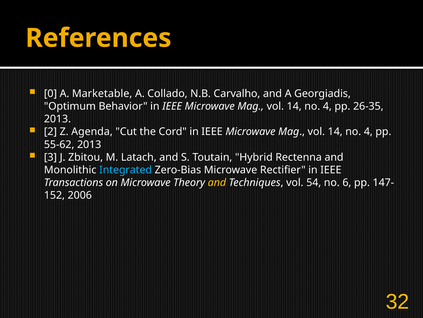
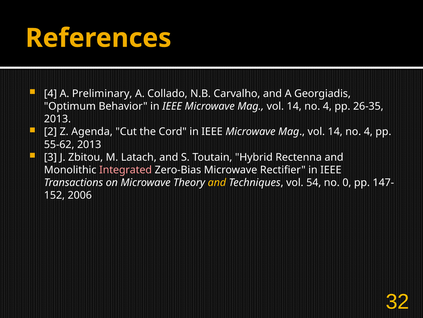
0 at (50, 93): 0 -> 4
Marketable: Marketable -> Preliminary
Integrated colour: light blue -> pink
6: 6 -> 0
